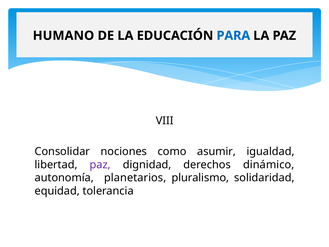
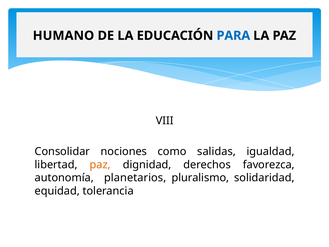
asumir: asumir -> salidas
paz at (100, 164) colour: purple -> orange
dinámico: dinámico -> favorezca
